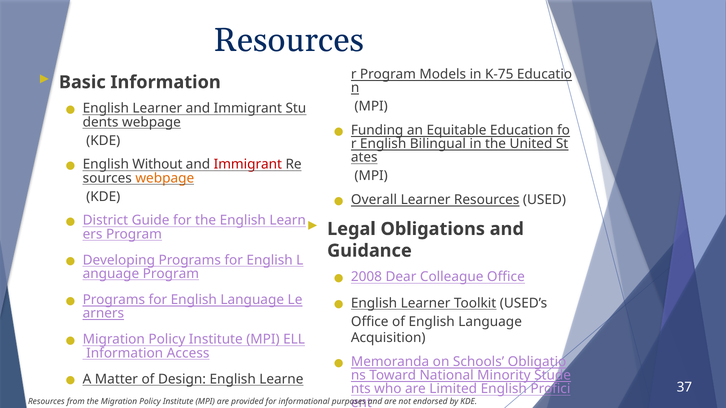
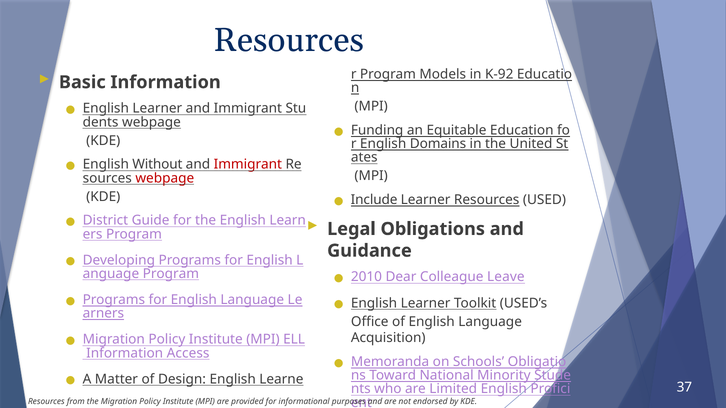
K-75: K-75 -> K-92
Bilingual: Bilingual -> Domains
webpage at (165, 178) colour: orange -> red
Overall: Overall -> Include
2008: 2008 -> 2010
Colleague Office: Office -> Leave
